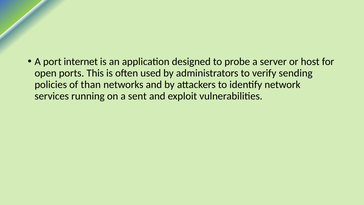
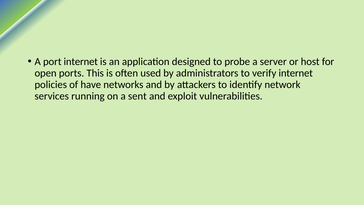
verify sending: sending -> internet
than: than -> have
